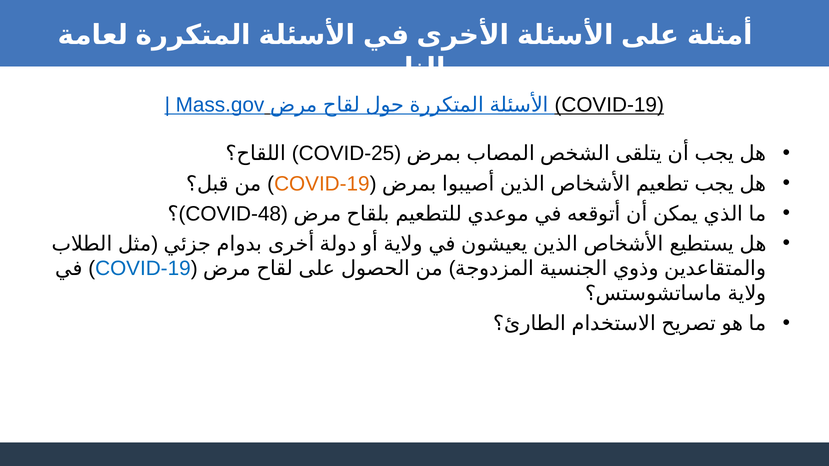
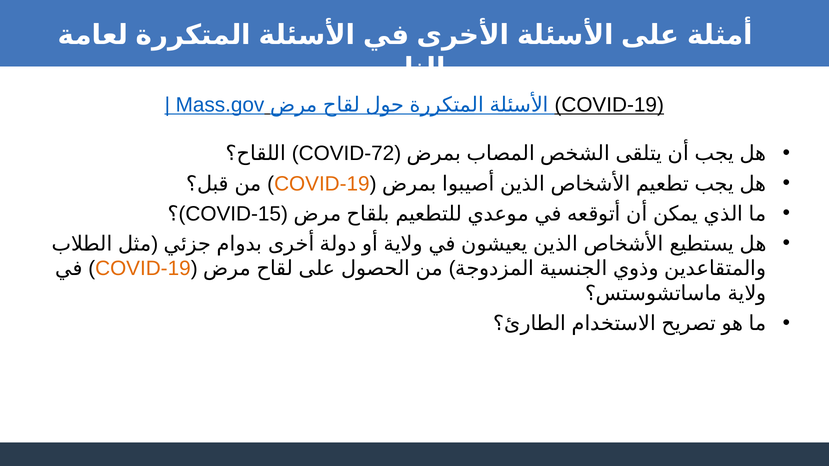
COVID-25: COVID-25 -> COVID-72
COVID-48: COVID-48 -> COVID-15
COVID-19 at (143, 269) colour: blue -> orange
